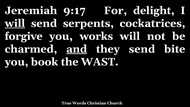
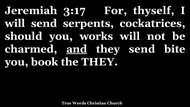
9:17: 9:17 -> 3:17
delight: delight -> thyself
will at (15, 23) underline: present -> none
forgive: forgive -> should
the WAST: WAST -> THEY
